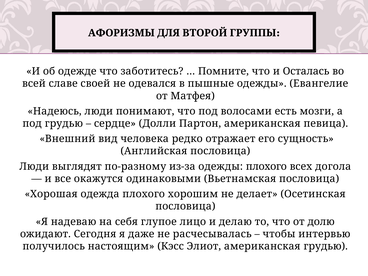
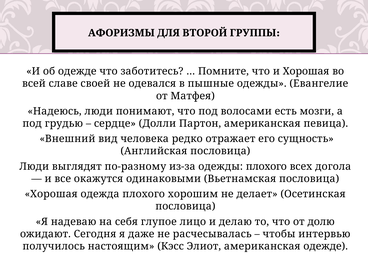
и Осталась: Осталась -> Хорошая
американская грудью: грудью -> одежде
